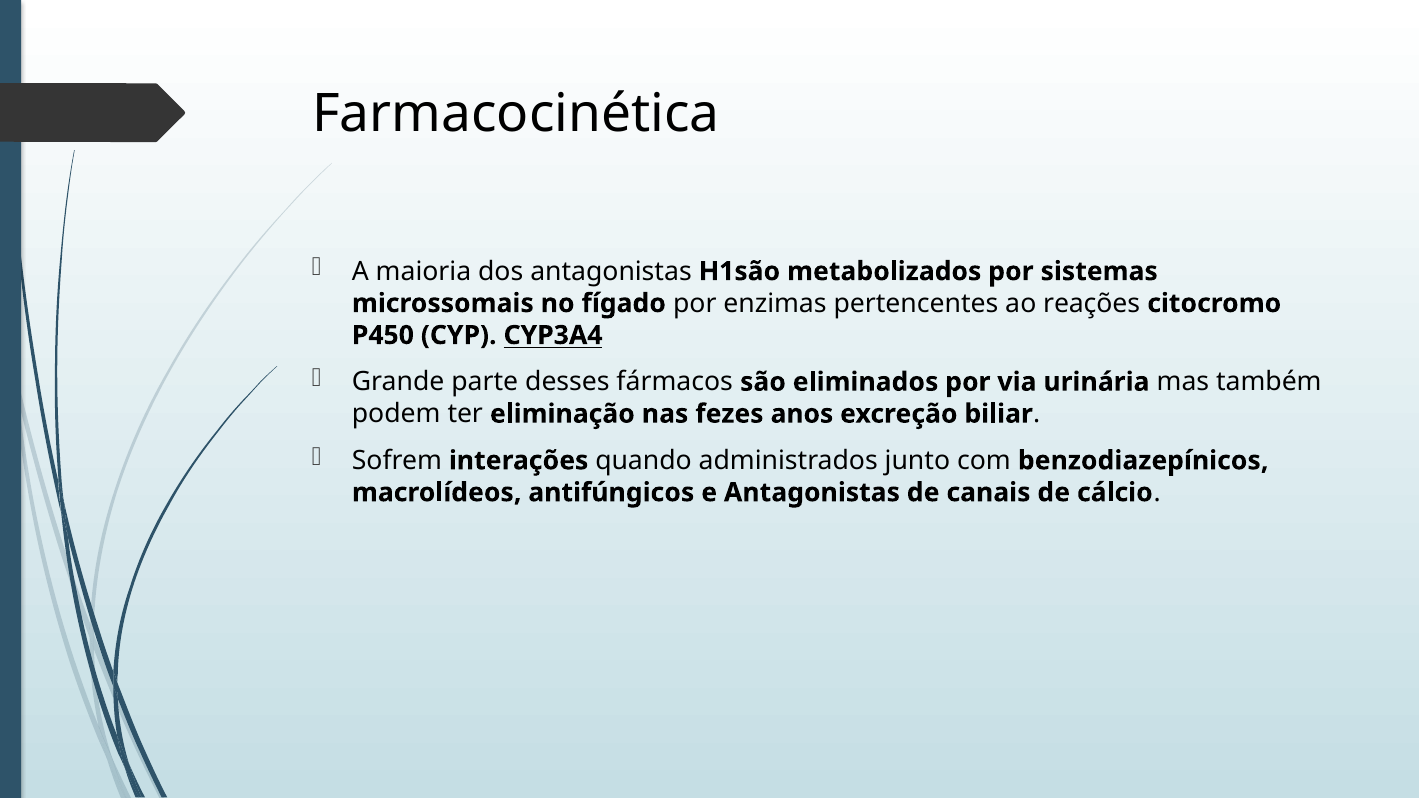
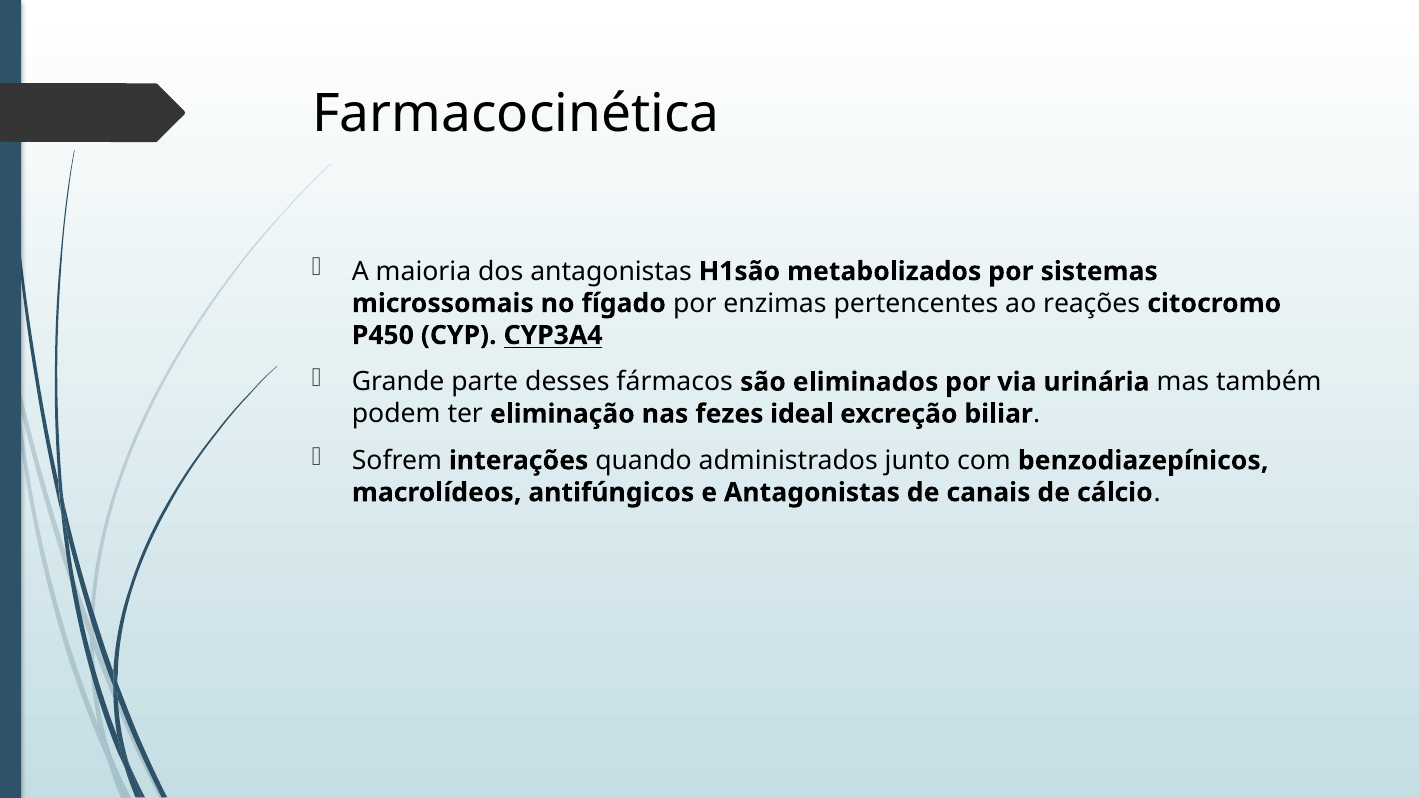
anos: anos -> ideal
